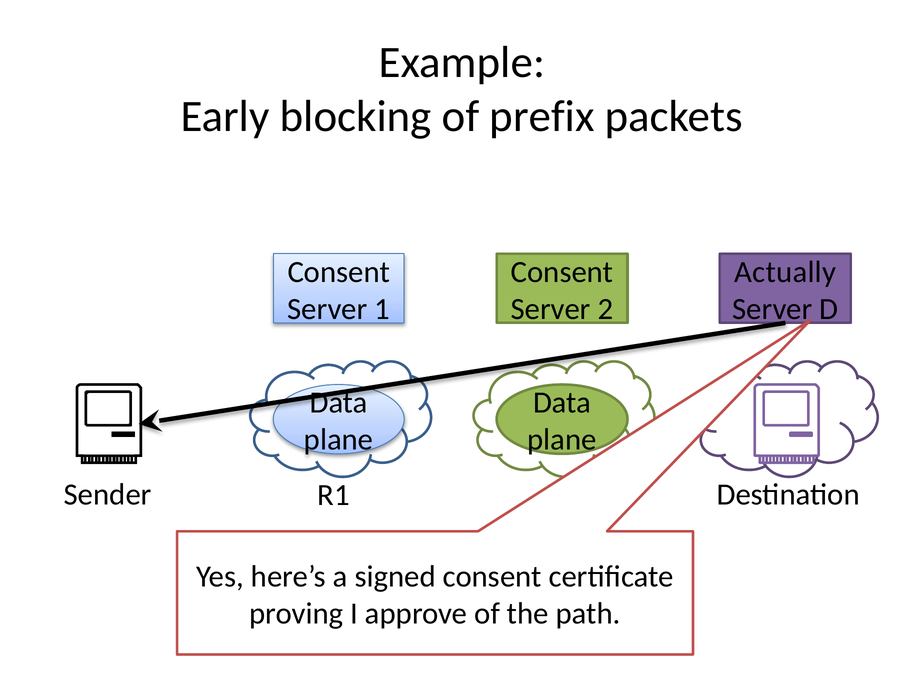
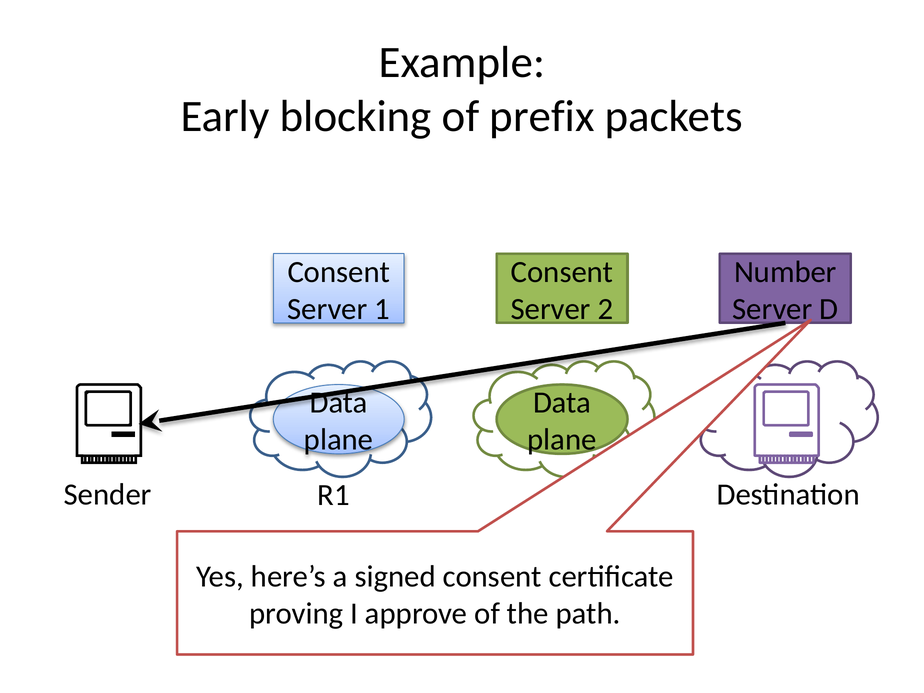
Actually: Actually -> Number
